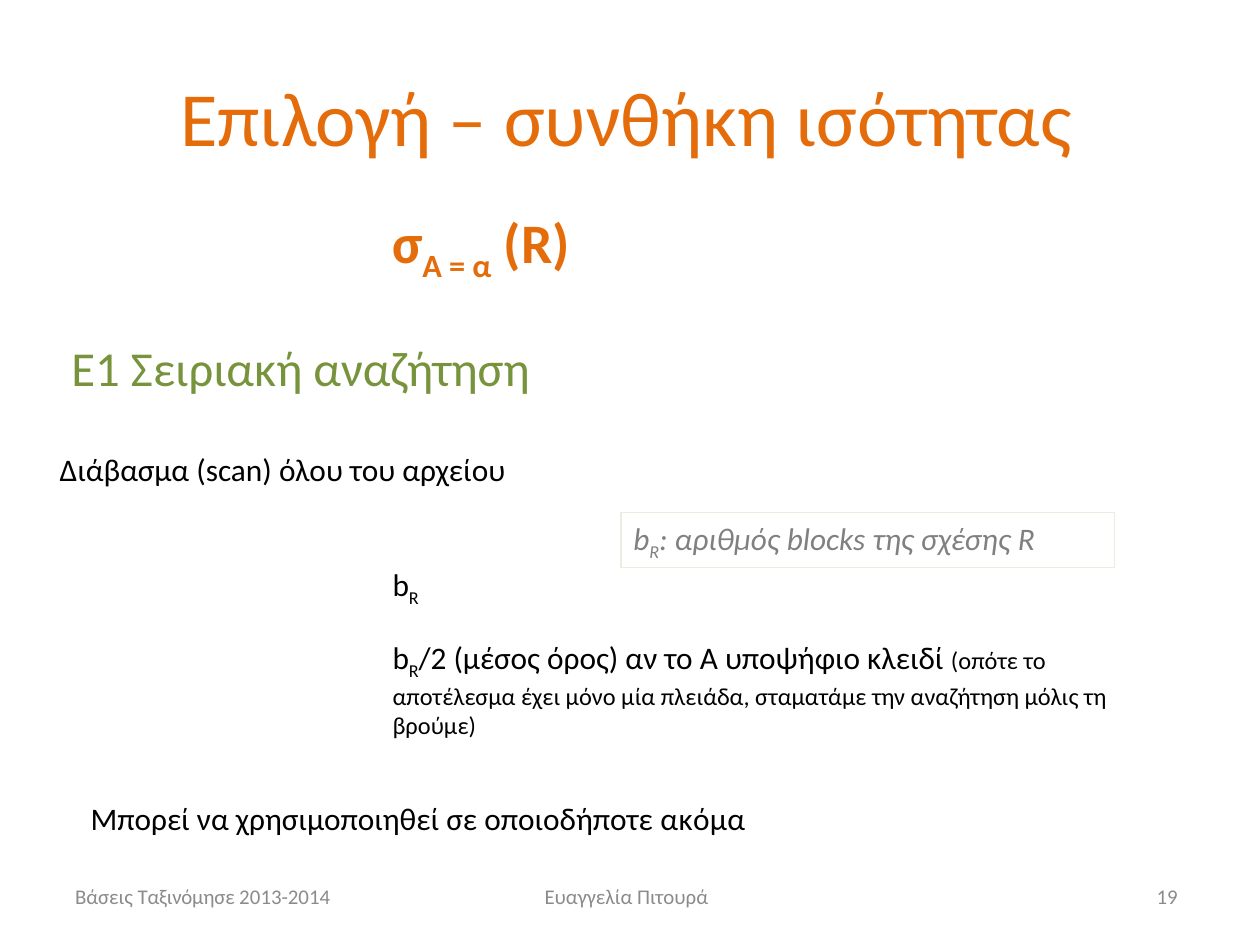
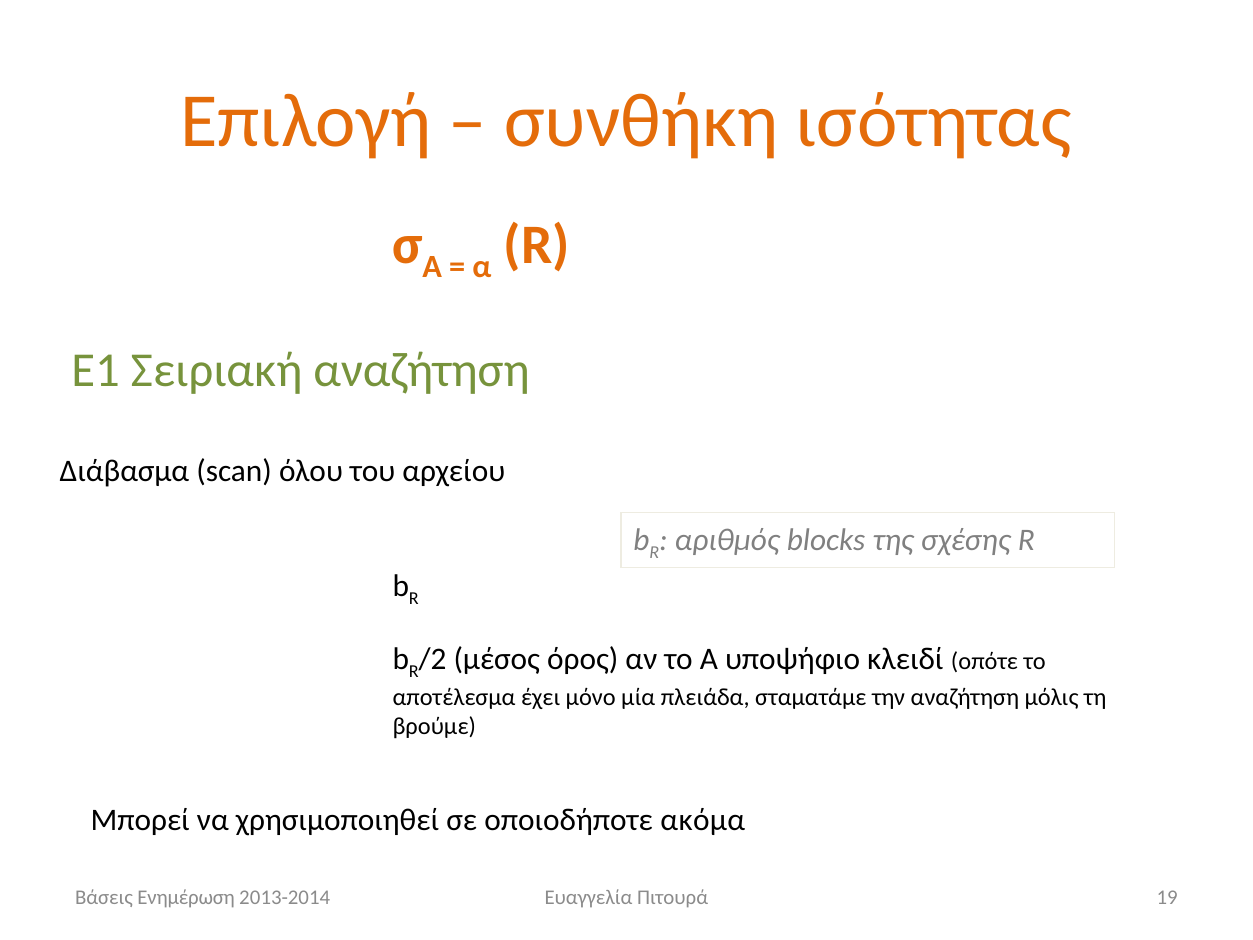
Ταξινόμησε: Ταξινόμησε -> Ενημέρωση
